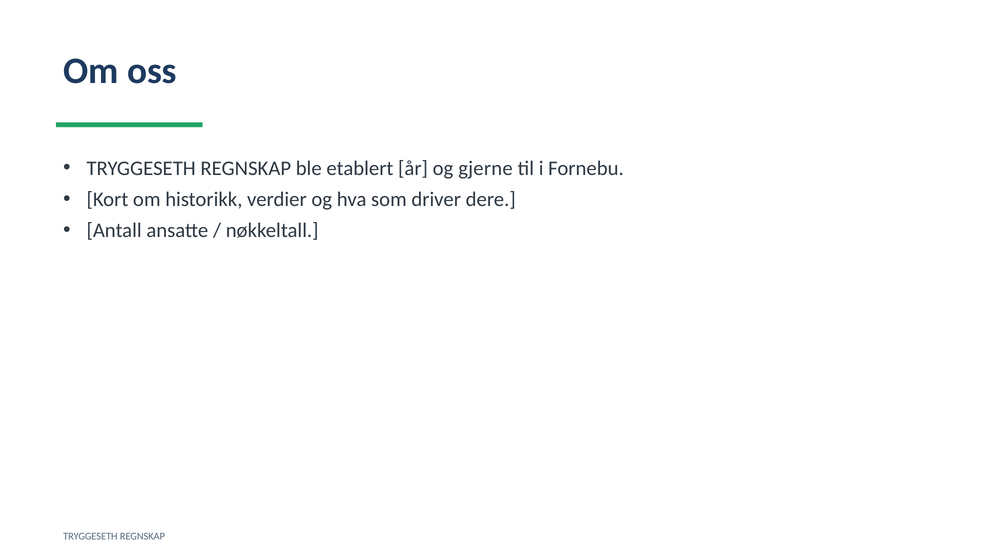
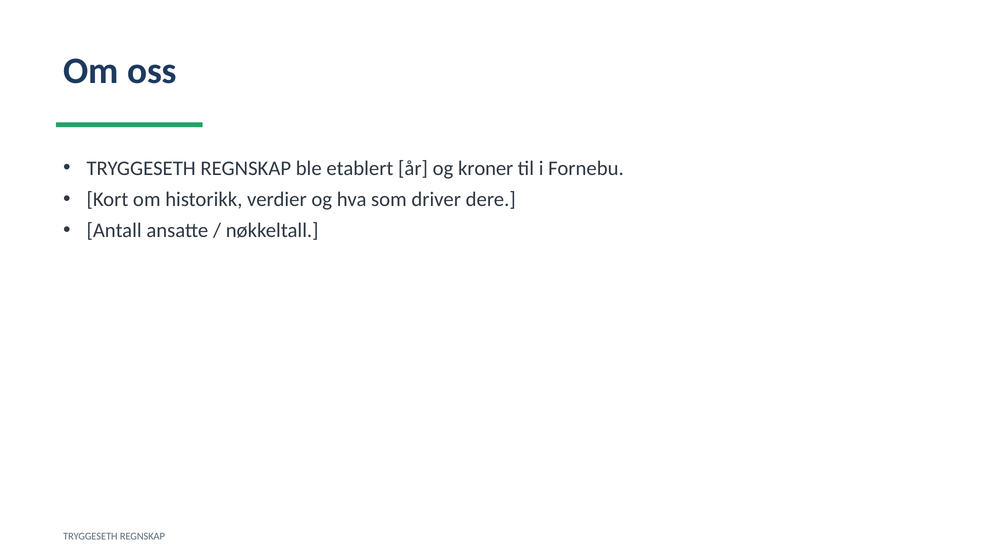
gjerne: gjerne -> kroner
